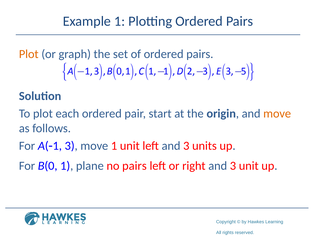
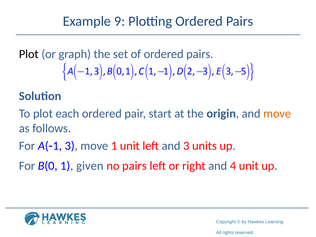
Example 1: 1 -> 9
Plot at (29, 54) colour: orange -> black
plane: plane -> given
right and 3: 3 -> 4
